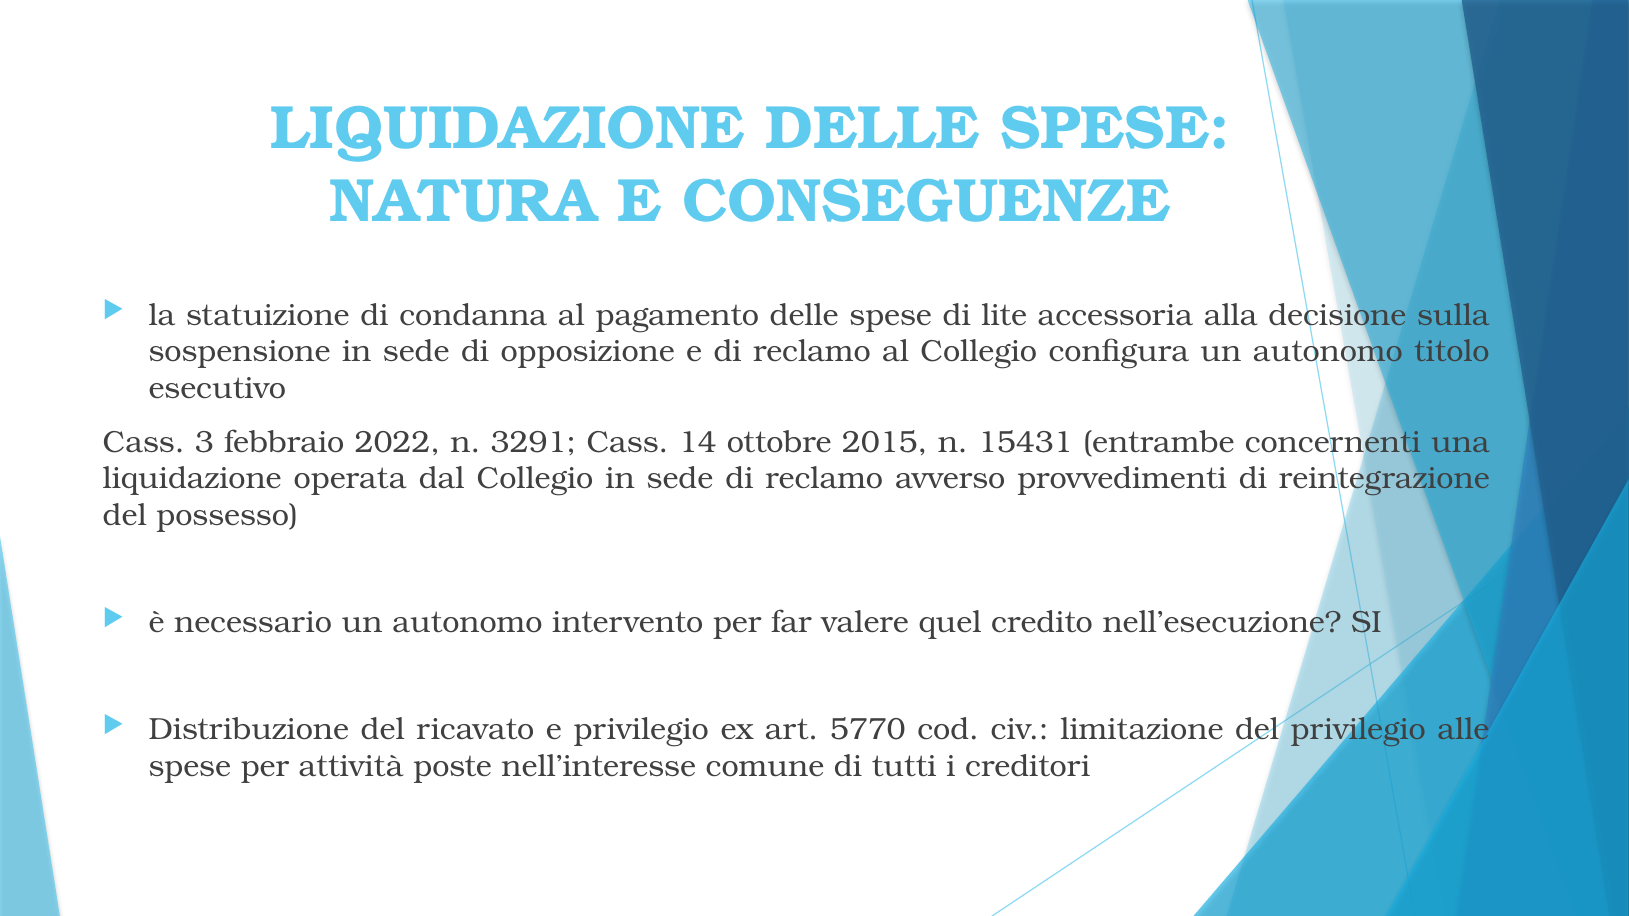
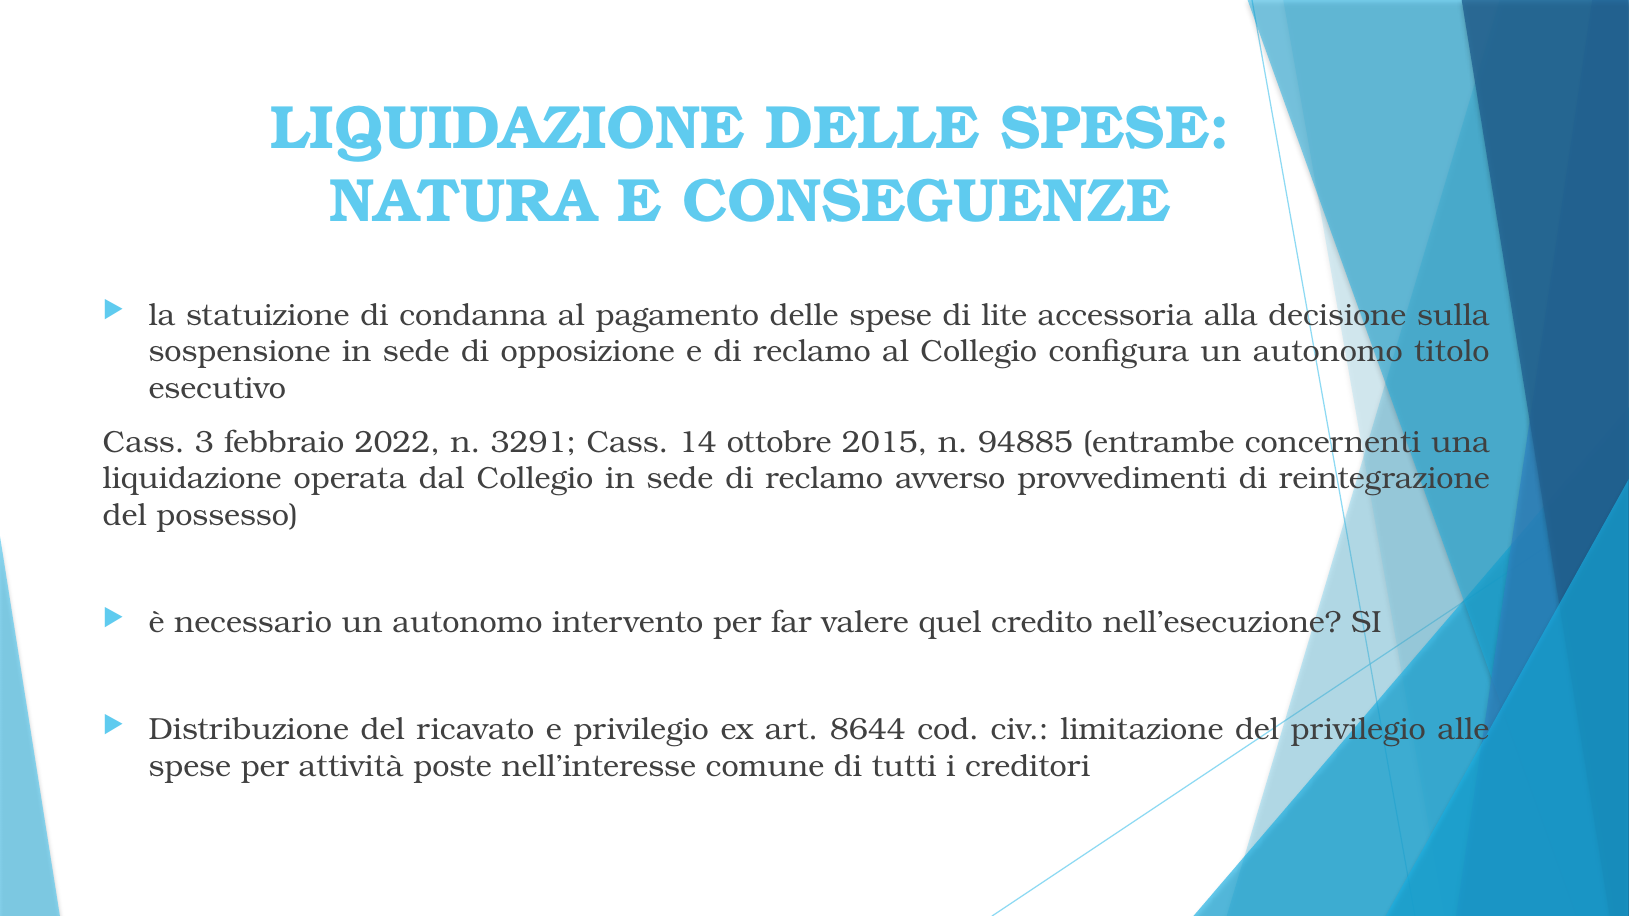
15431: 15431 -> 94885
5770: 5770 -> 8644
